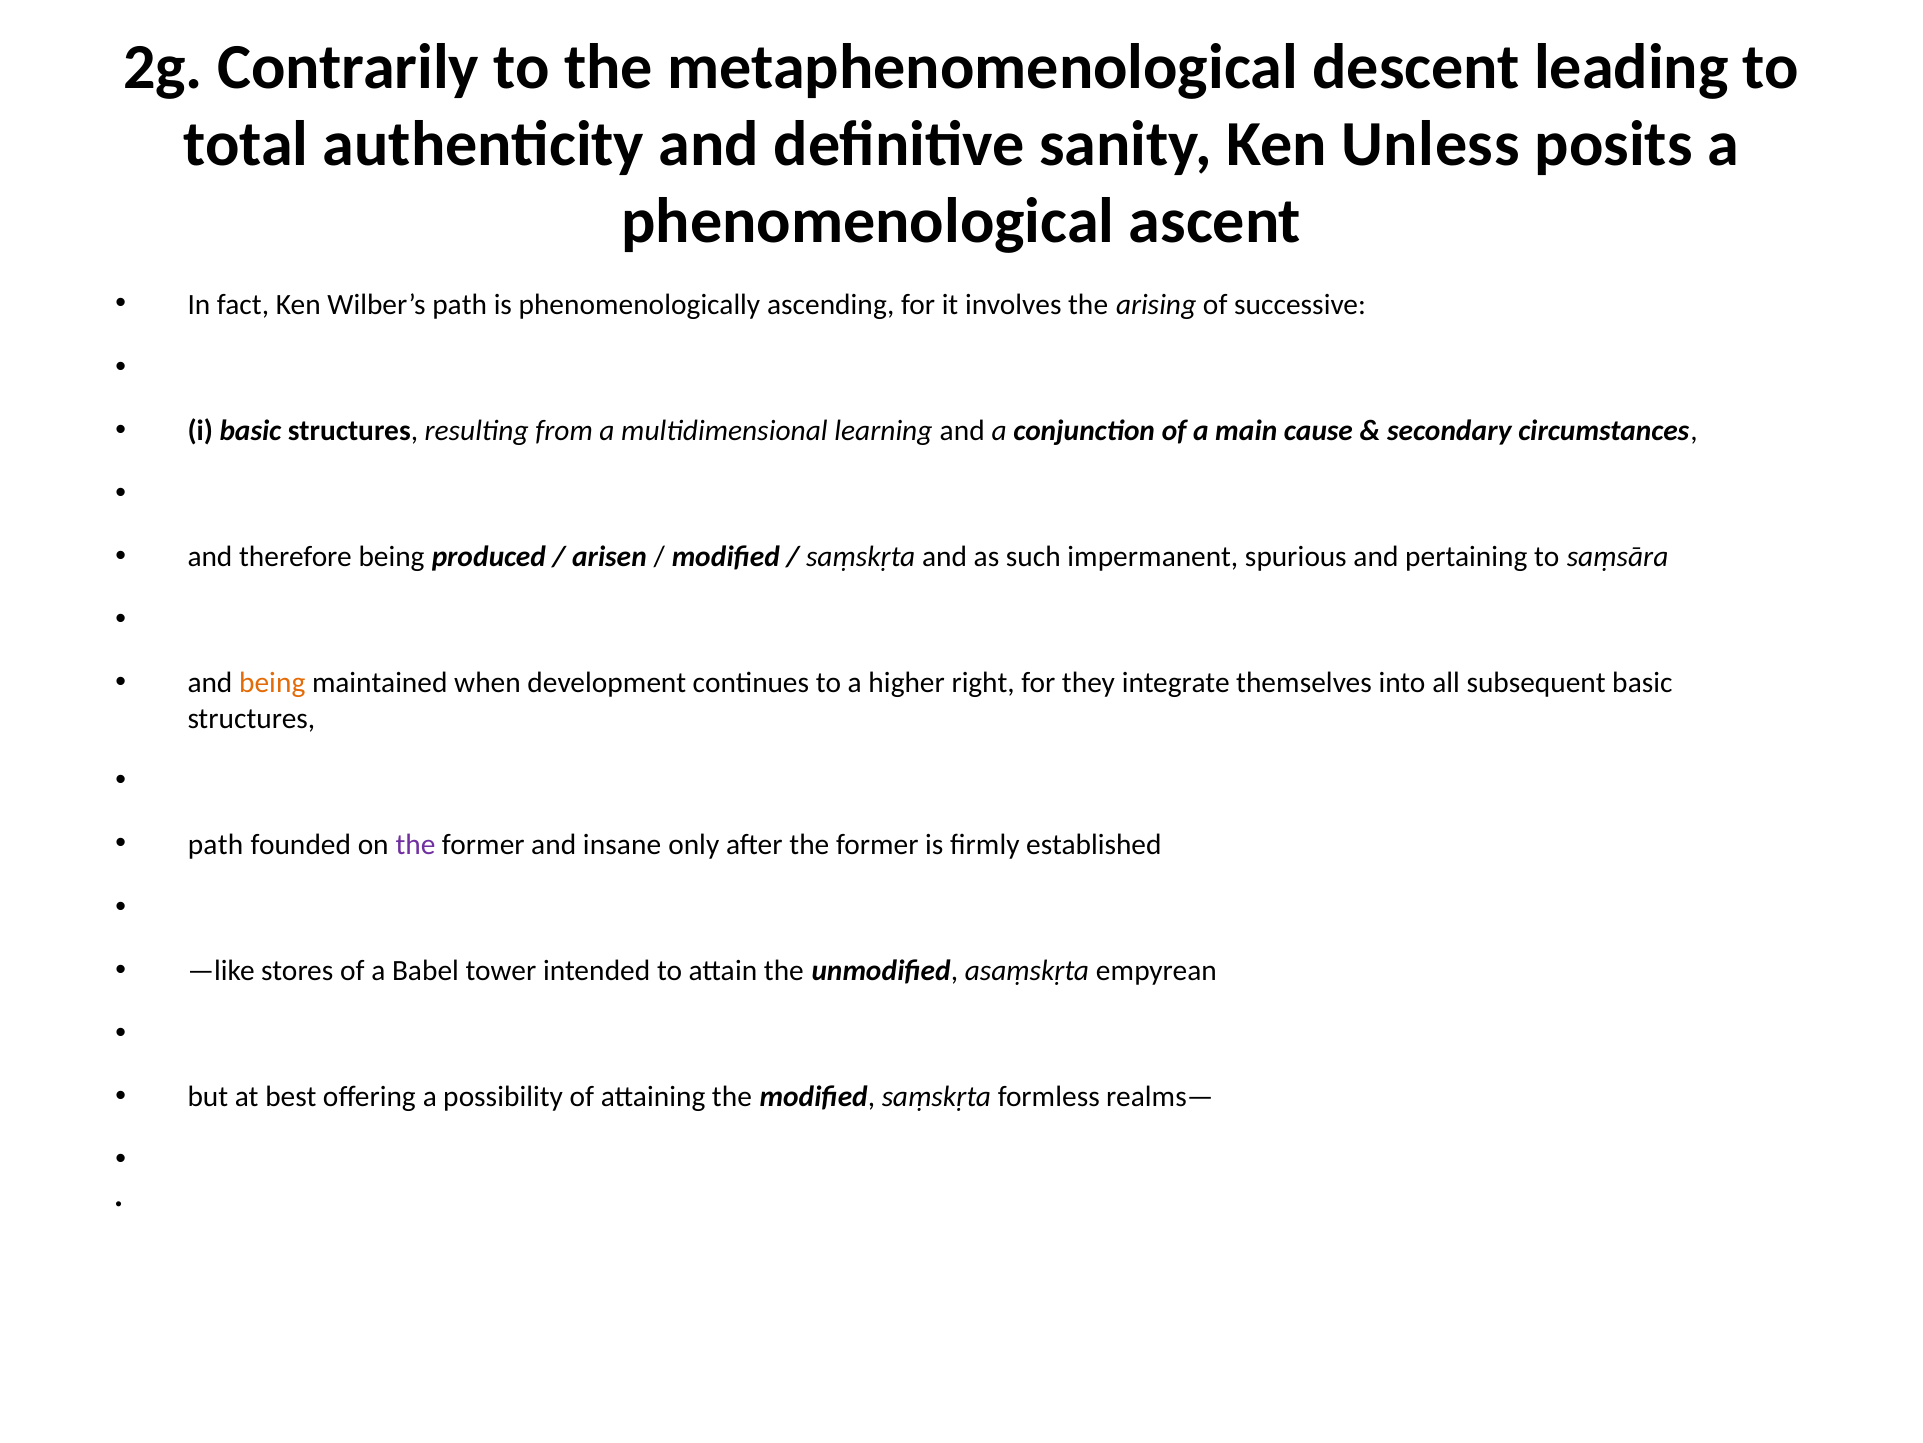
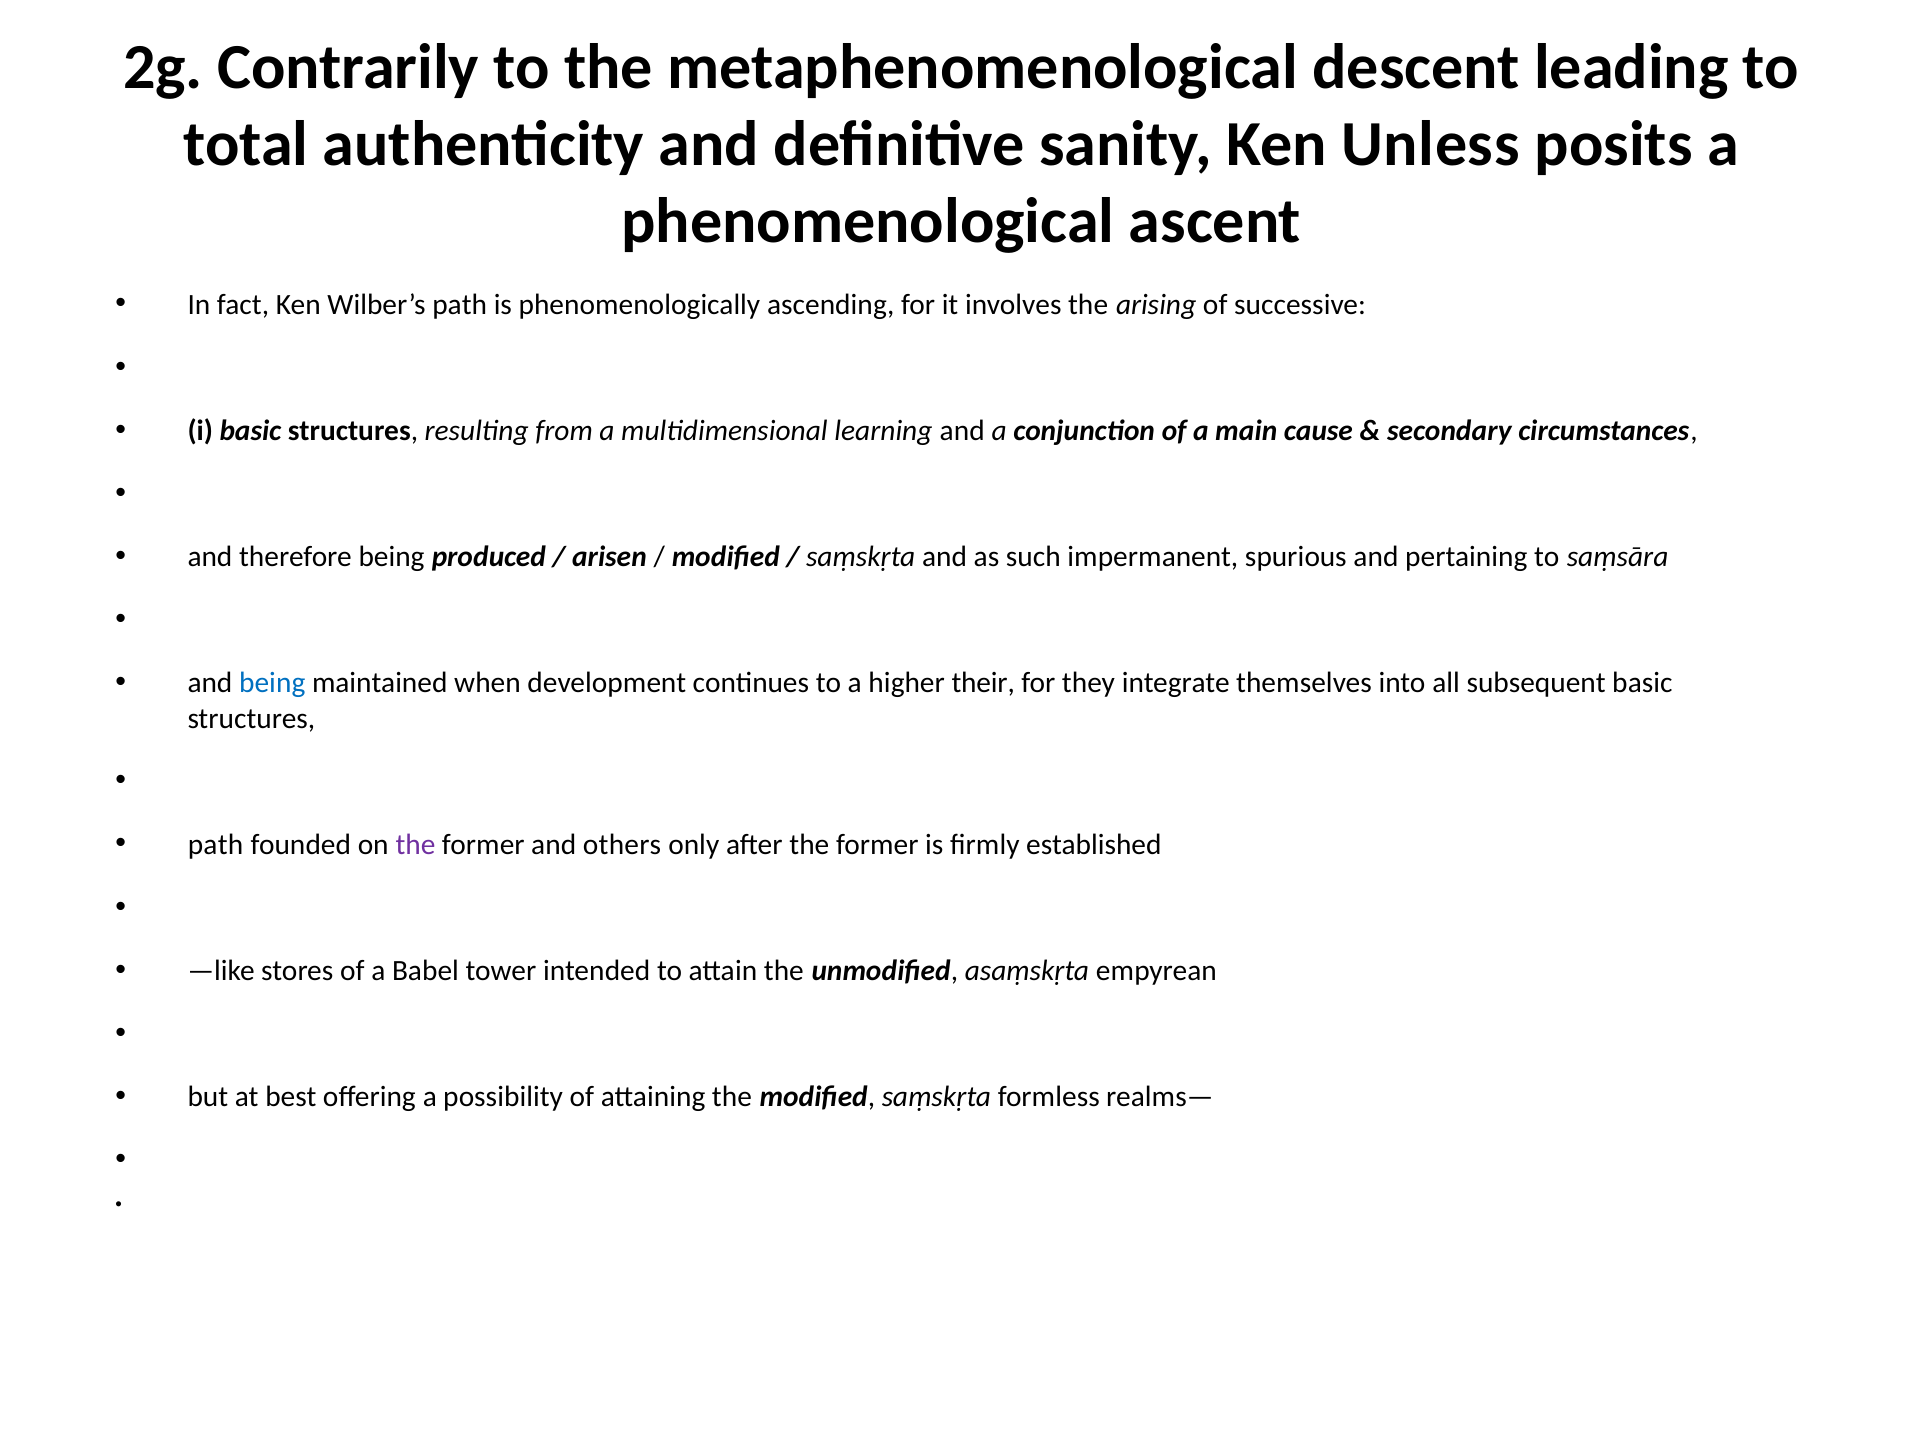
being at (272, 683) colour: orange -> blue
right: right -> their
insane: insane -> others
